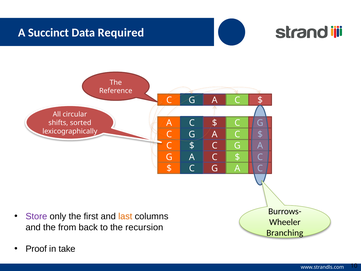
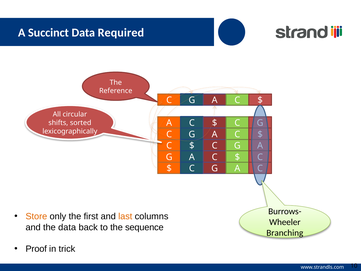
Store colour: purple -> orange
the from: from -> data
recursion: recursion -> sequence
take: take -> trick
